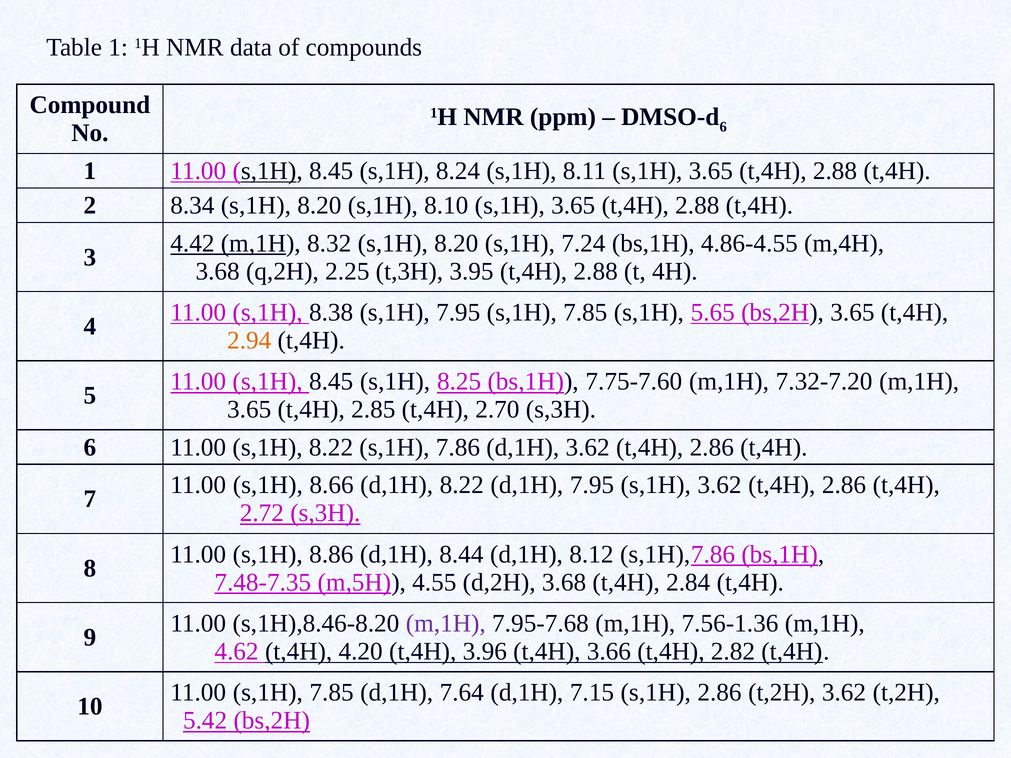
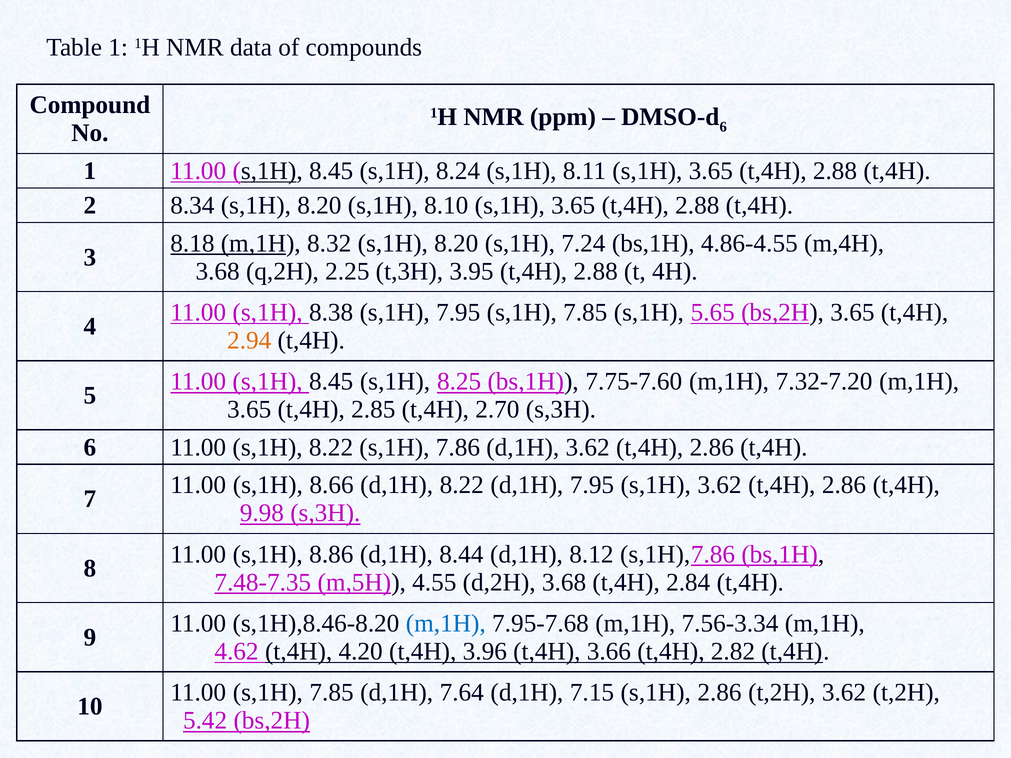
4.42: 4.42 -> 8.18
2.72: 2.72 -> 9.98
m,1H at (446, 624) colour: purple -> blue
7.56-1.36: 7.56-1.36 -> 7.56-3.34
